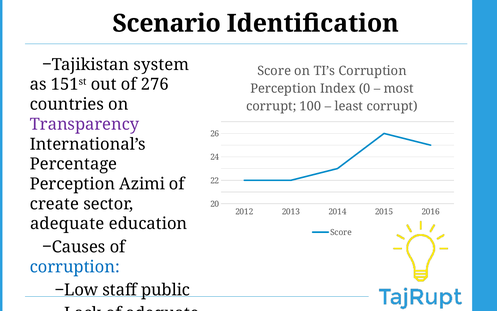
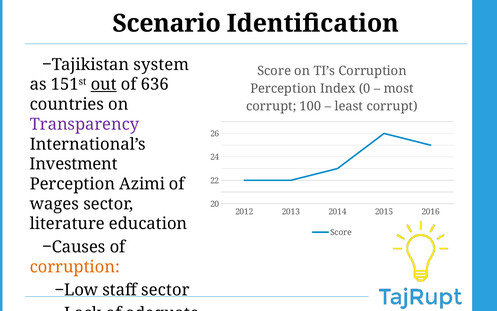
out underline: none -> present
276: 276 -> 636
Percentage: Percentage -> Investment
create: create -> wages
adequate at (67, 224): adequate -> literature
corruption at (75, 267) colour: blue -> orange
staff public: public -> sector
